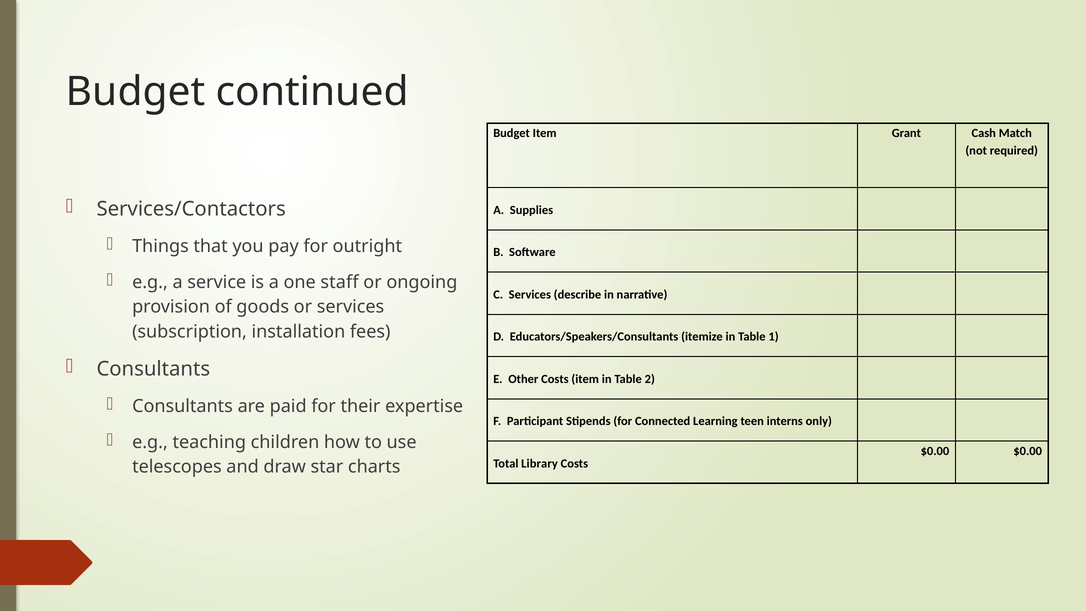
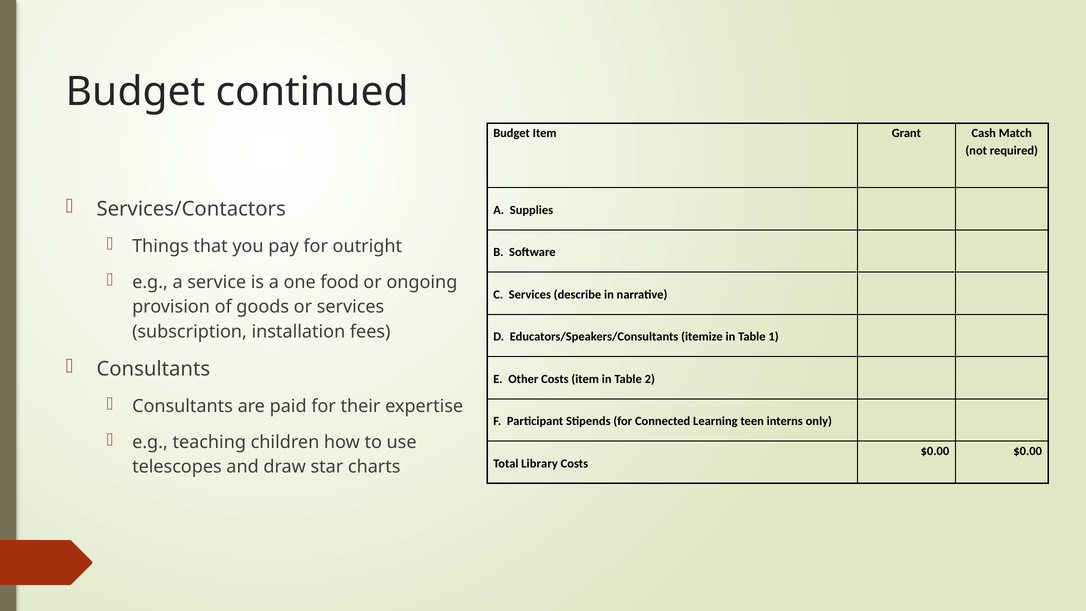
staff: staff -> food
